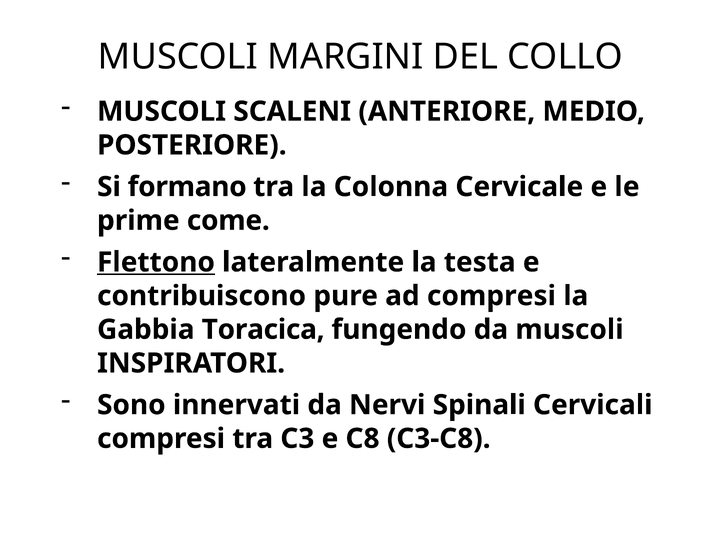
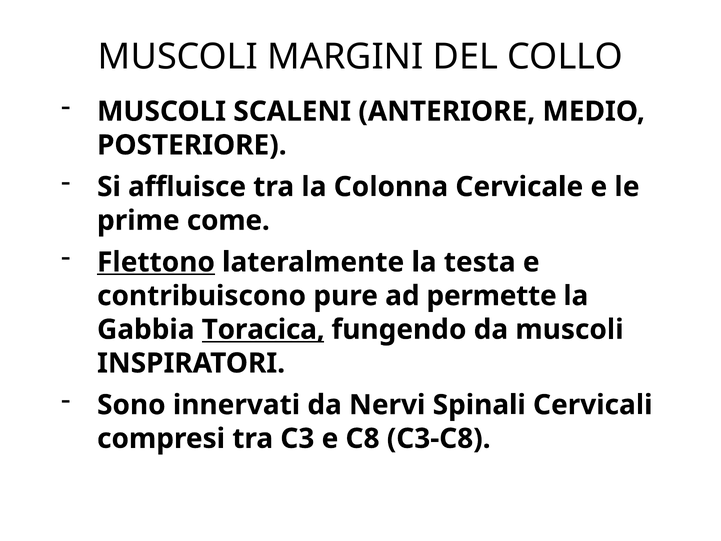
formano: formano -> affluisce
ad compresi: compresi -> permette
Toracica underline: none -> present
